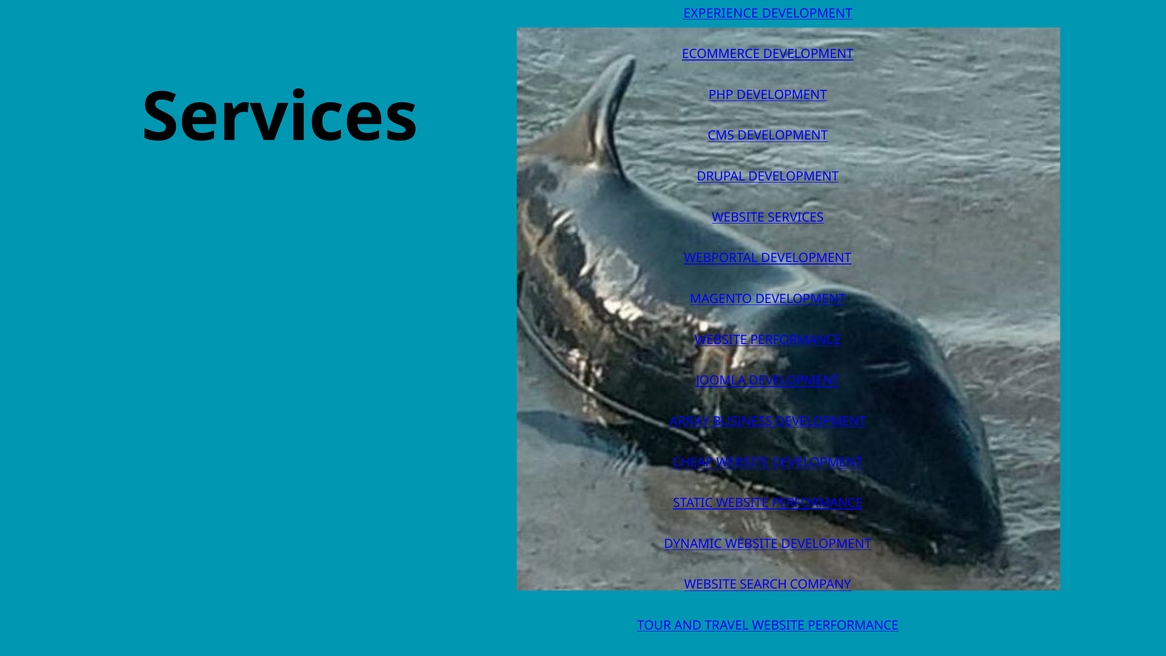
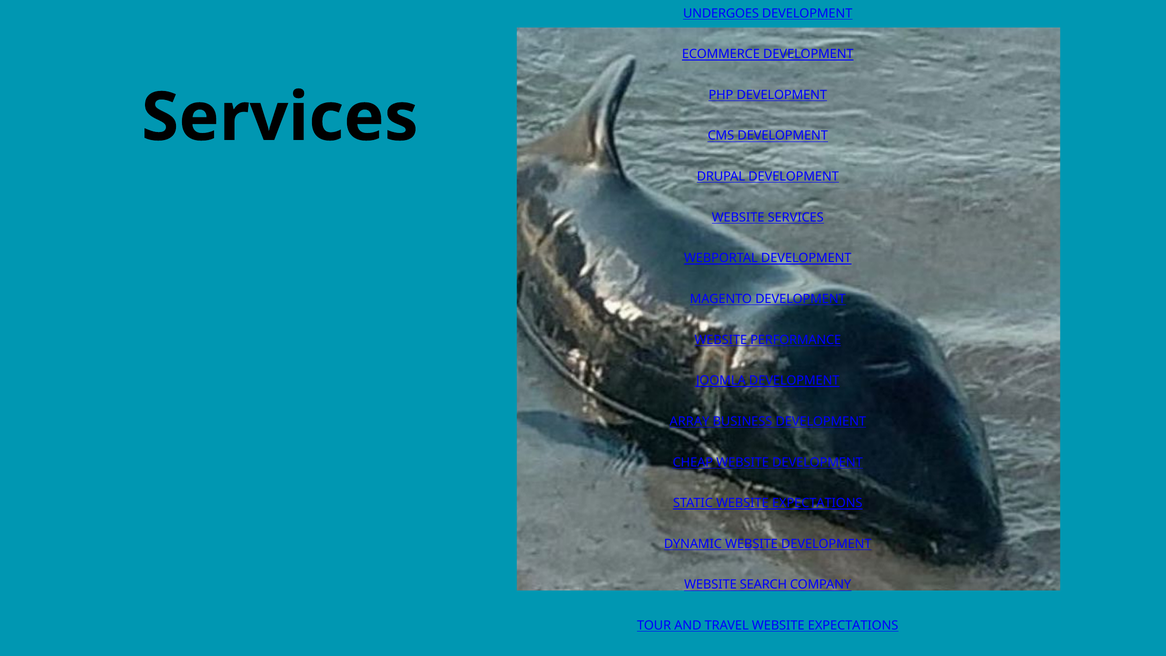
EXPERIENCE: EXPERIENCE -> UNDERGOES
STATIC WEBSITE PERFORMANCE: PERFORMANCE -> EXPECTATIONS
TRAVEL WEBSITE PERFORMANCE: PERFORMANCE -> EXPECTATIONS
